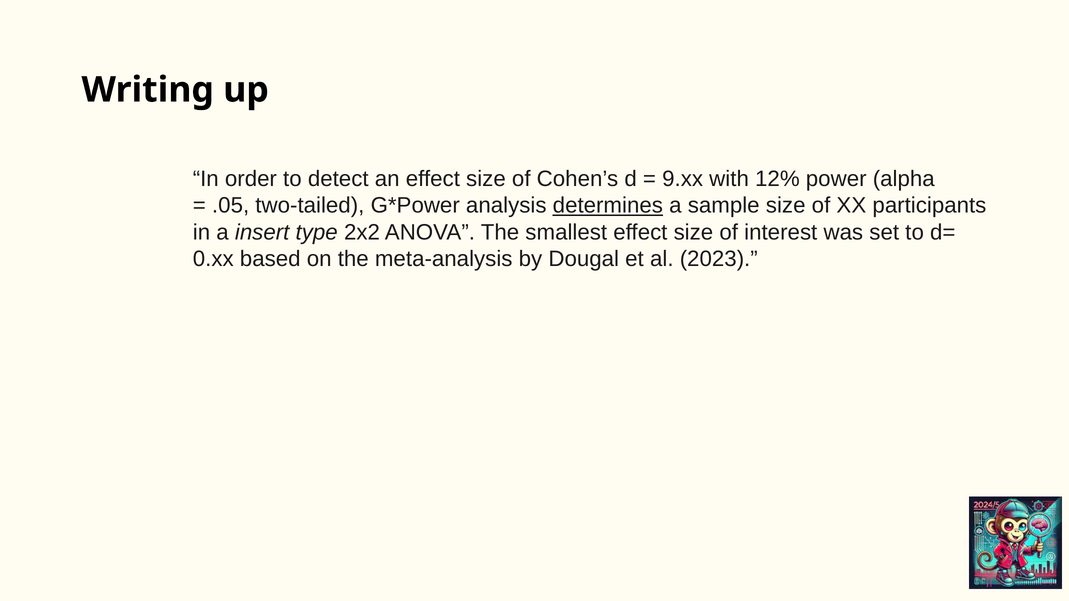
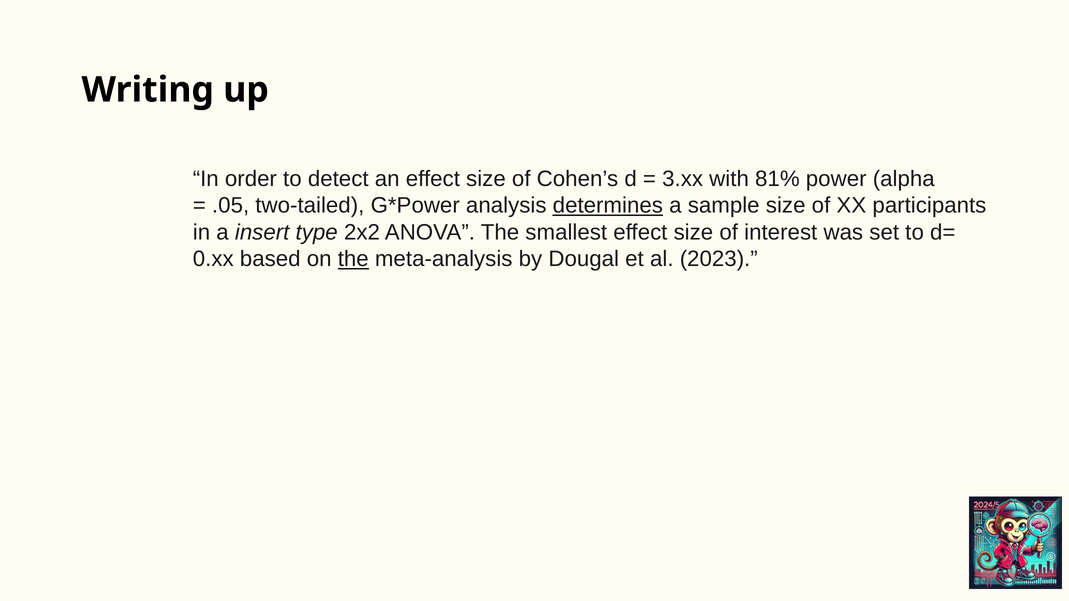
9.xx: 9.xx -> 3.xx
12%: 12% -> 81%
the at (353, 259) underline: none -> present
